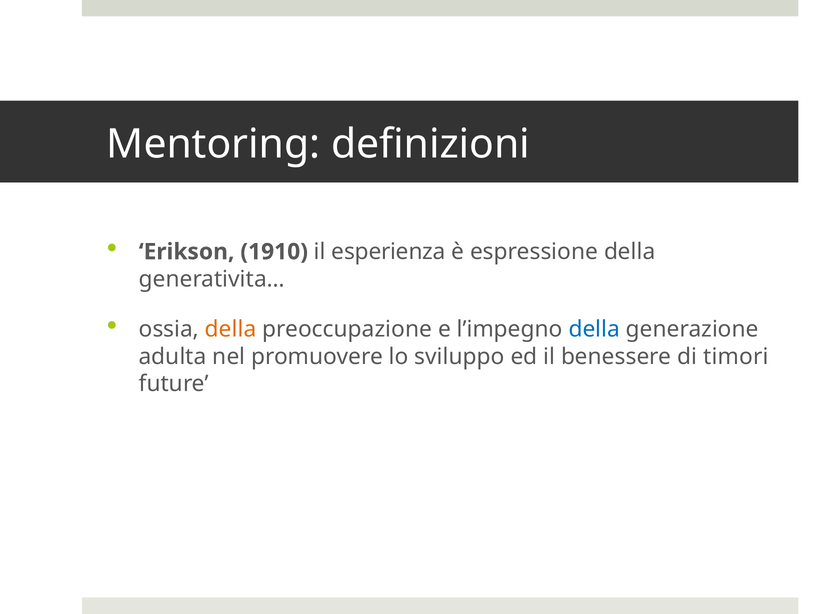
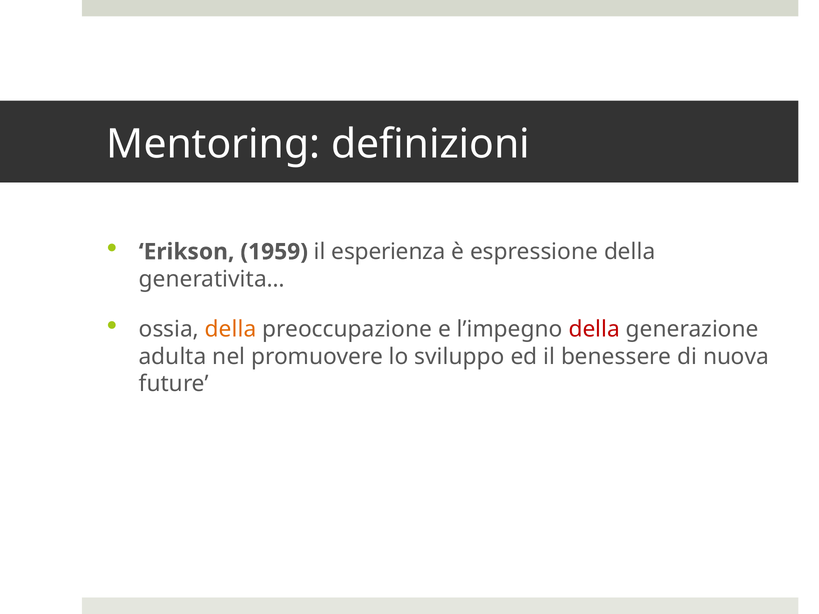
1910: 1910 -> 1959
della at (594, 329) colour: blue -> red
timori: timori -> nuova
